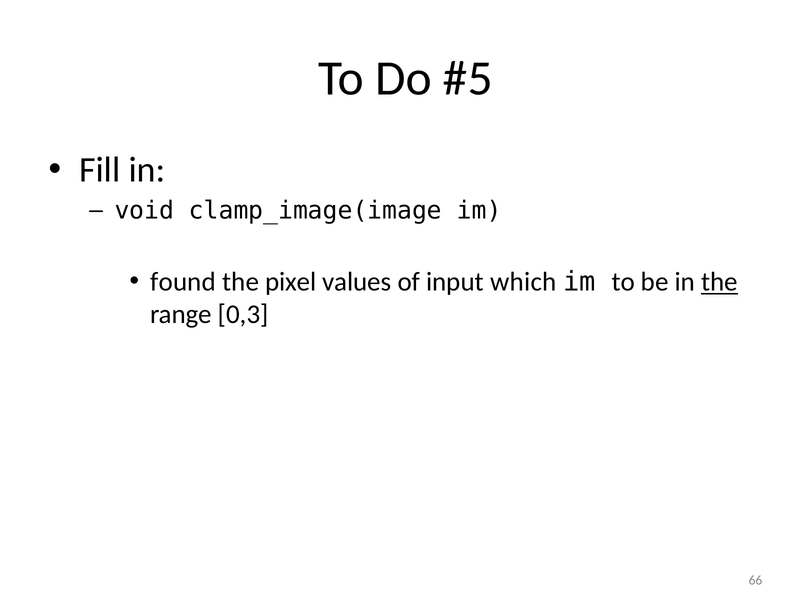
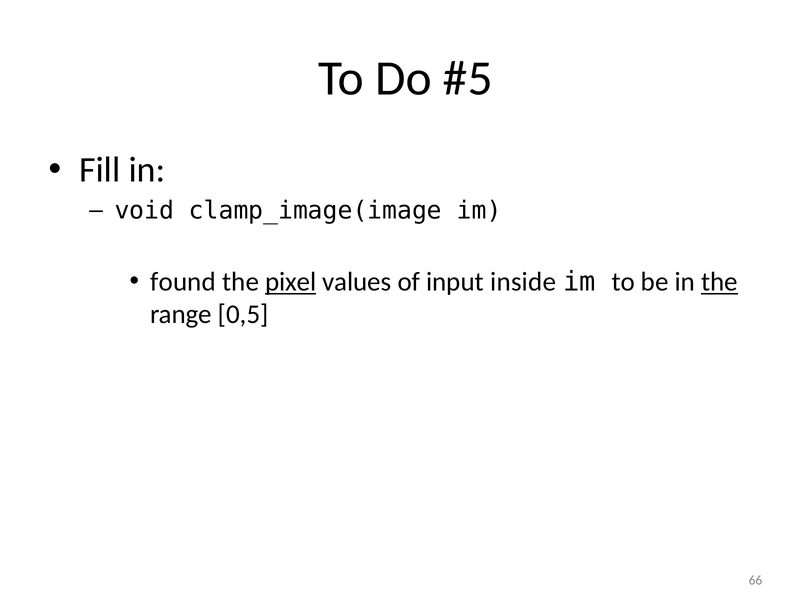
pixel underline: none -> present
which: which -> inside
0,3: 0,3 -> 0,5
